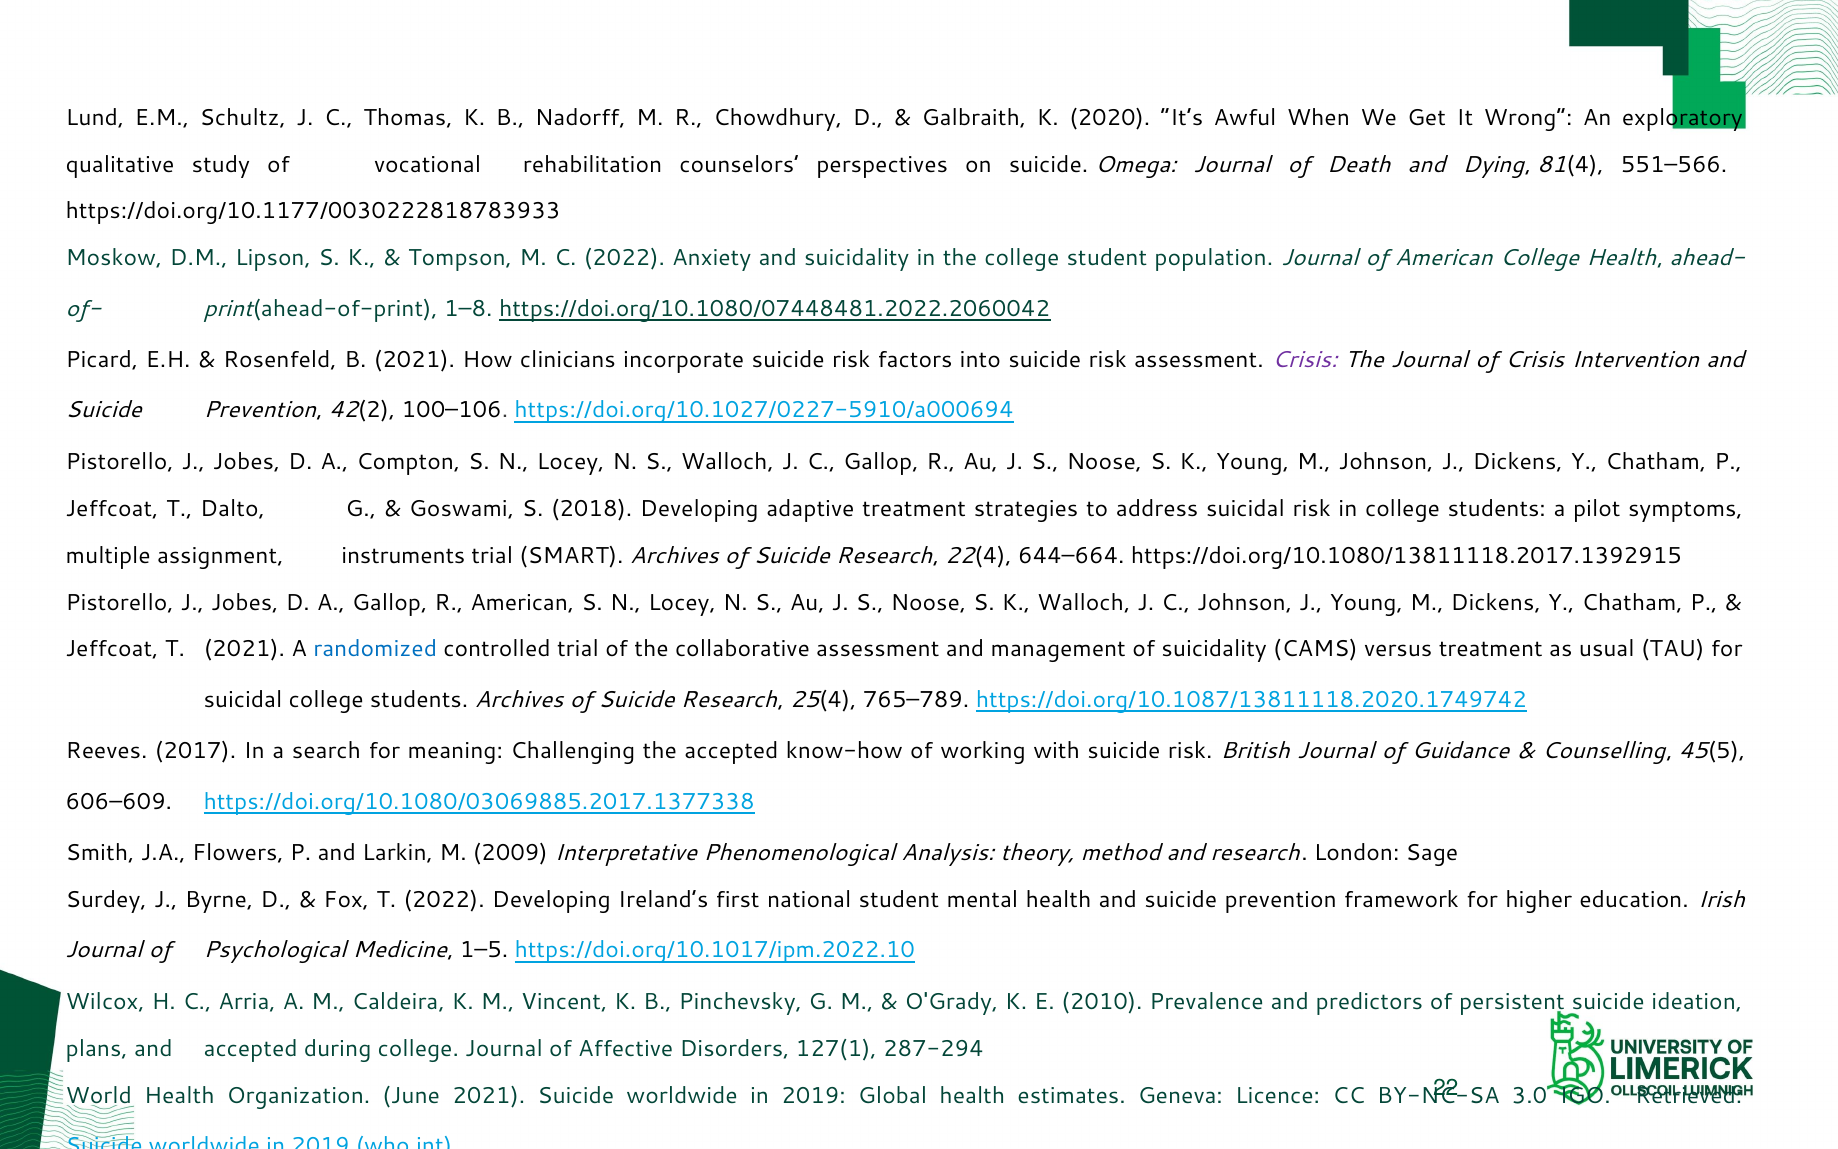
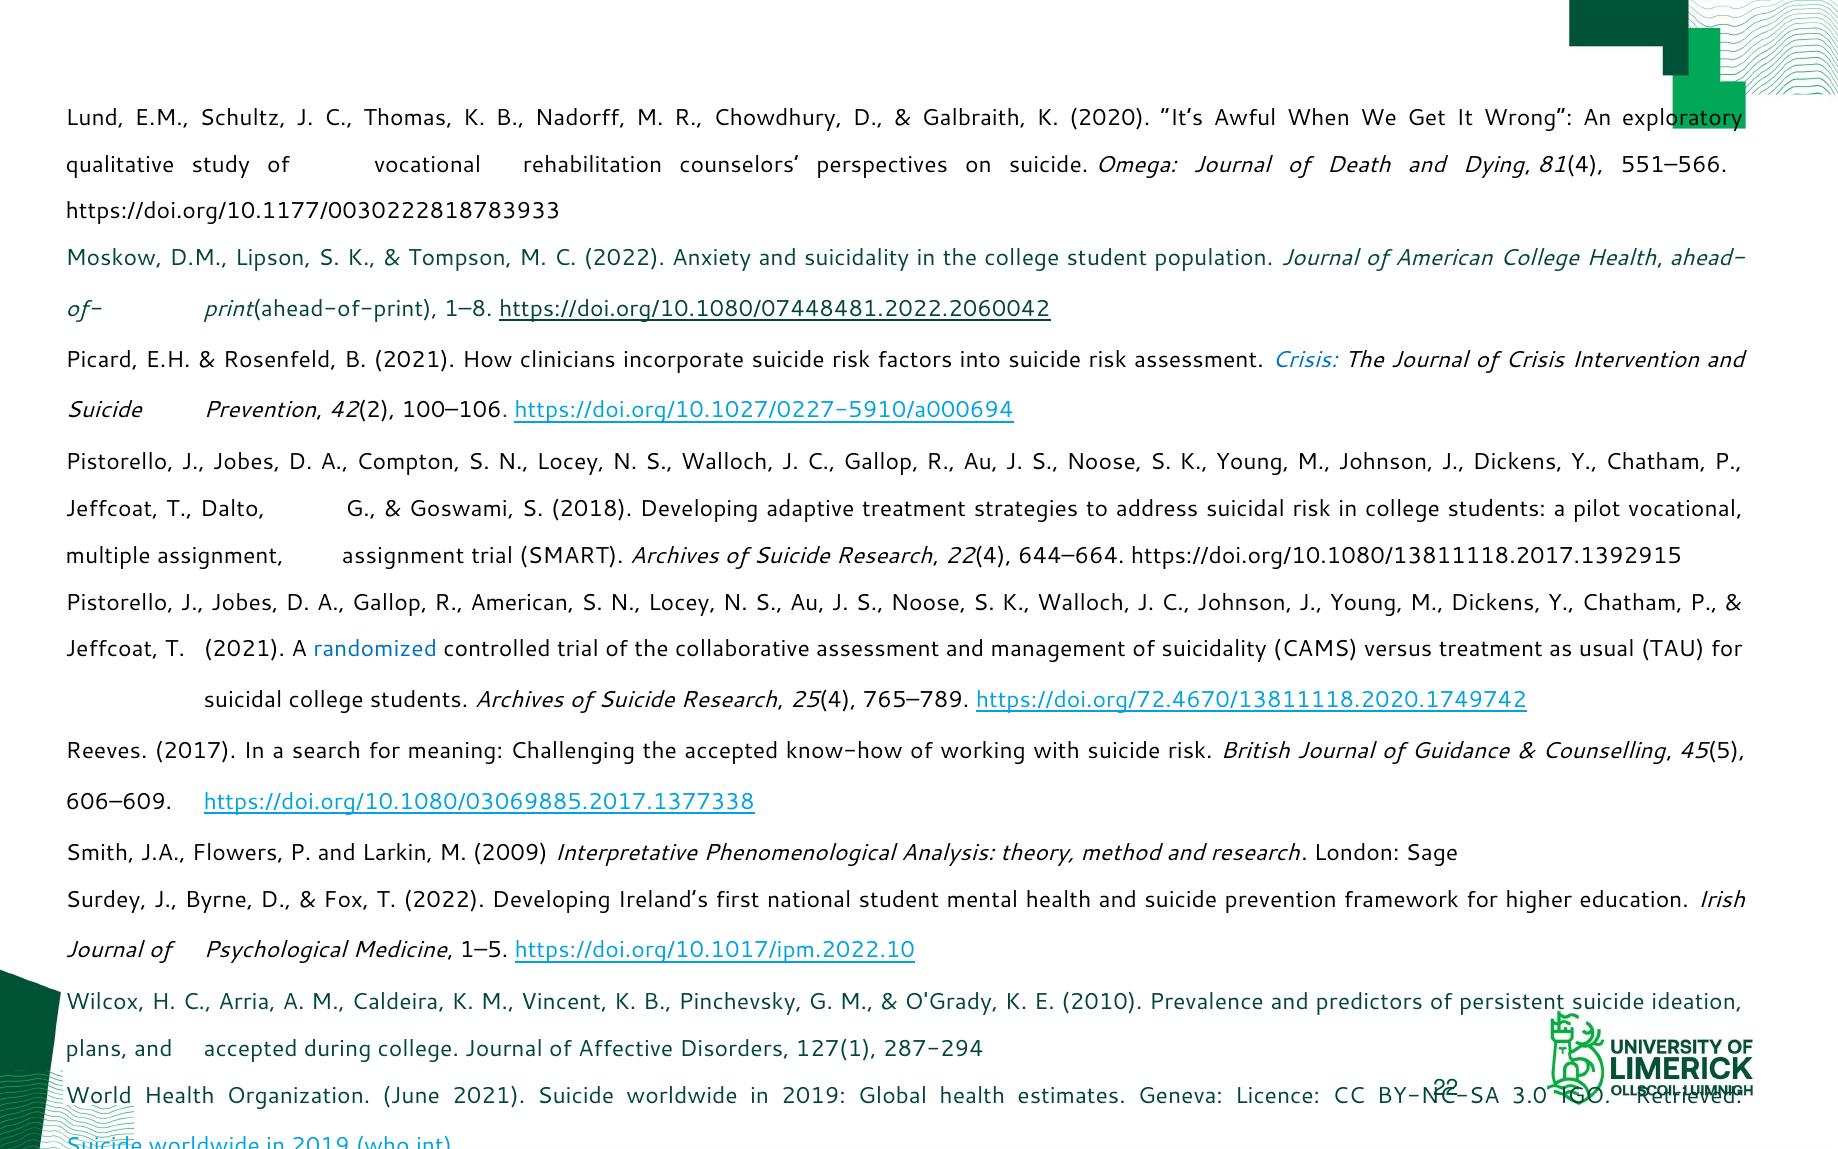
Crisis at (1305, 360) colour: purple -> blue
pilot symptoms: symptoms -> vocational
assignment instruments: instruments -> assignment
https://doi.org/10.1087/13811118.2020.1749742: https://doi.org/10.1087/13811118.2020.1749742 -> https://doi.org/72.4670/13811118.2020.1749742
